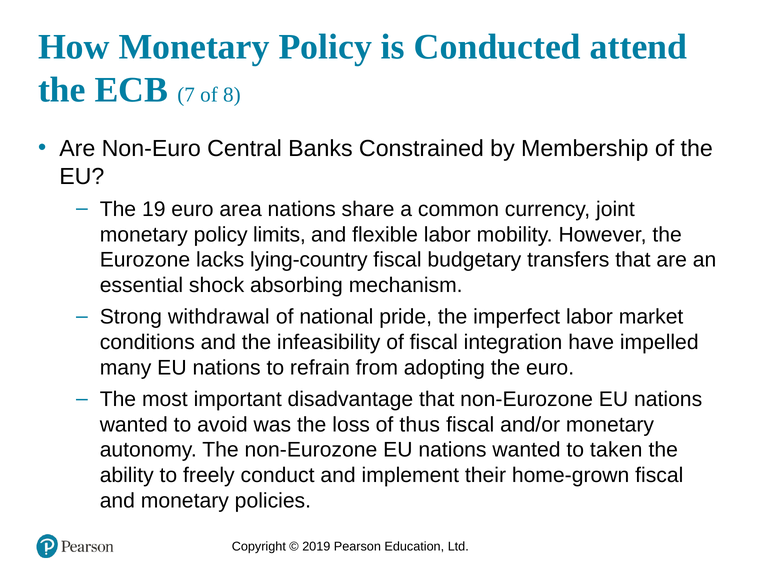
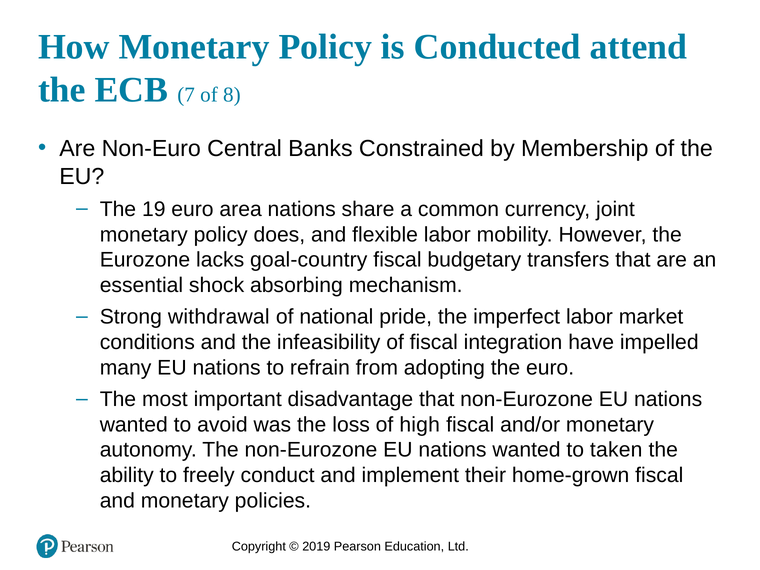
limits: limits -> does
lying-country: lying-country -> goal-country
thus: thus -> high
